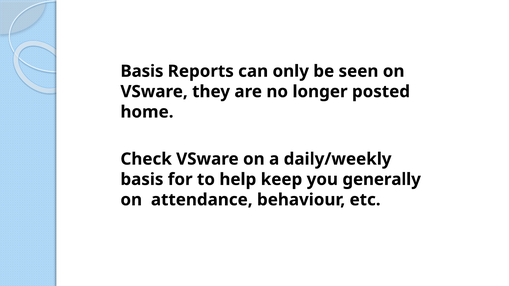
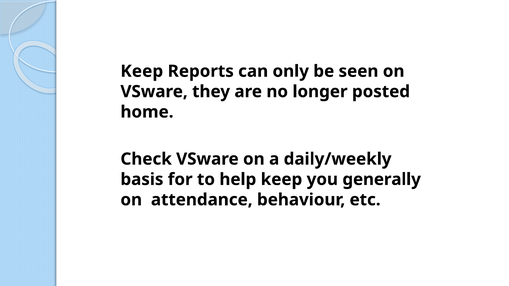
Basis at (142, 71): Basis -> Keep
